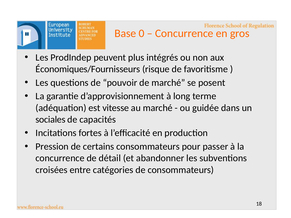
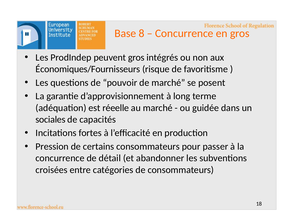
0: 0 -> 8
peuvent plus: plus -> gros
vitesse: vitesse -> réeelle
